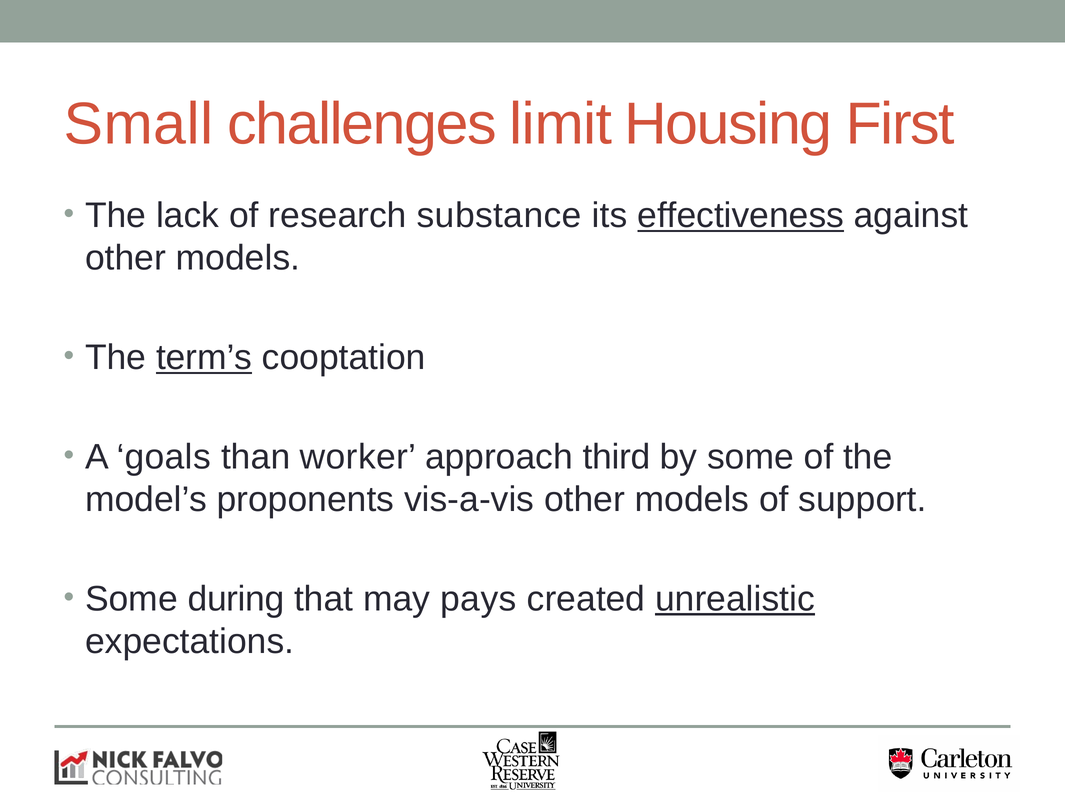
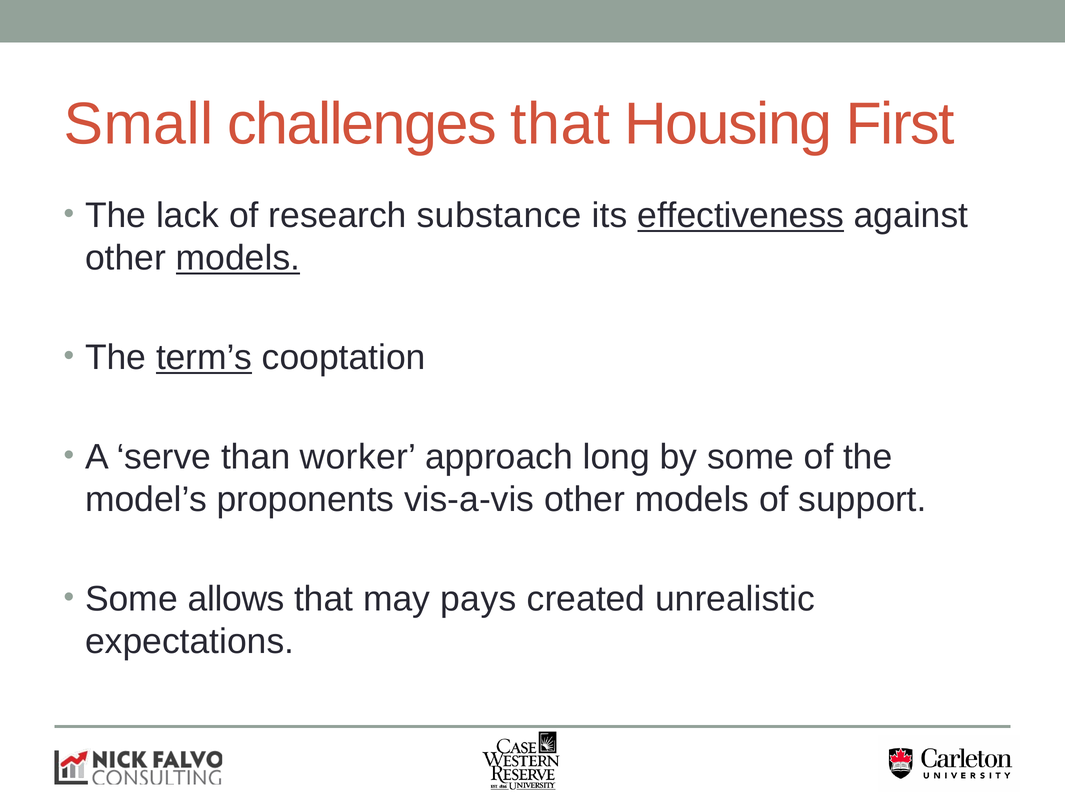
challenges limit: limit -> that
models at (238, 258) underline: none -> present
goals: goals -> serve
third: third -> long
during: during -> allows
unrealistic underline: present -> none
